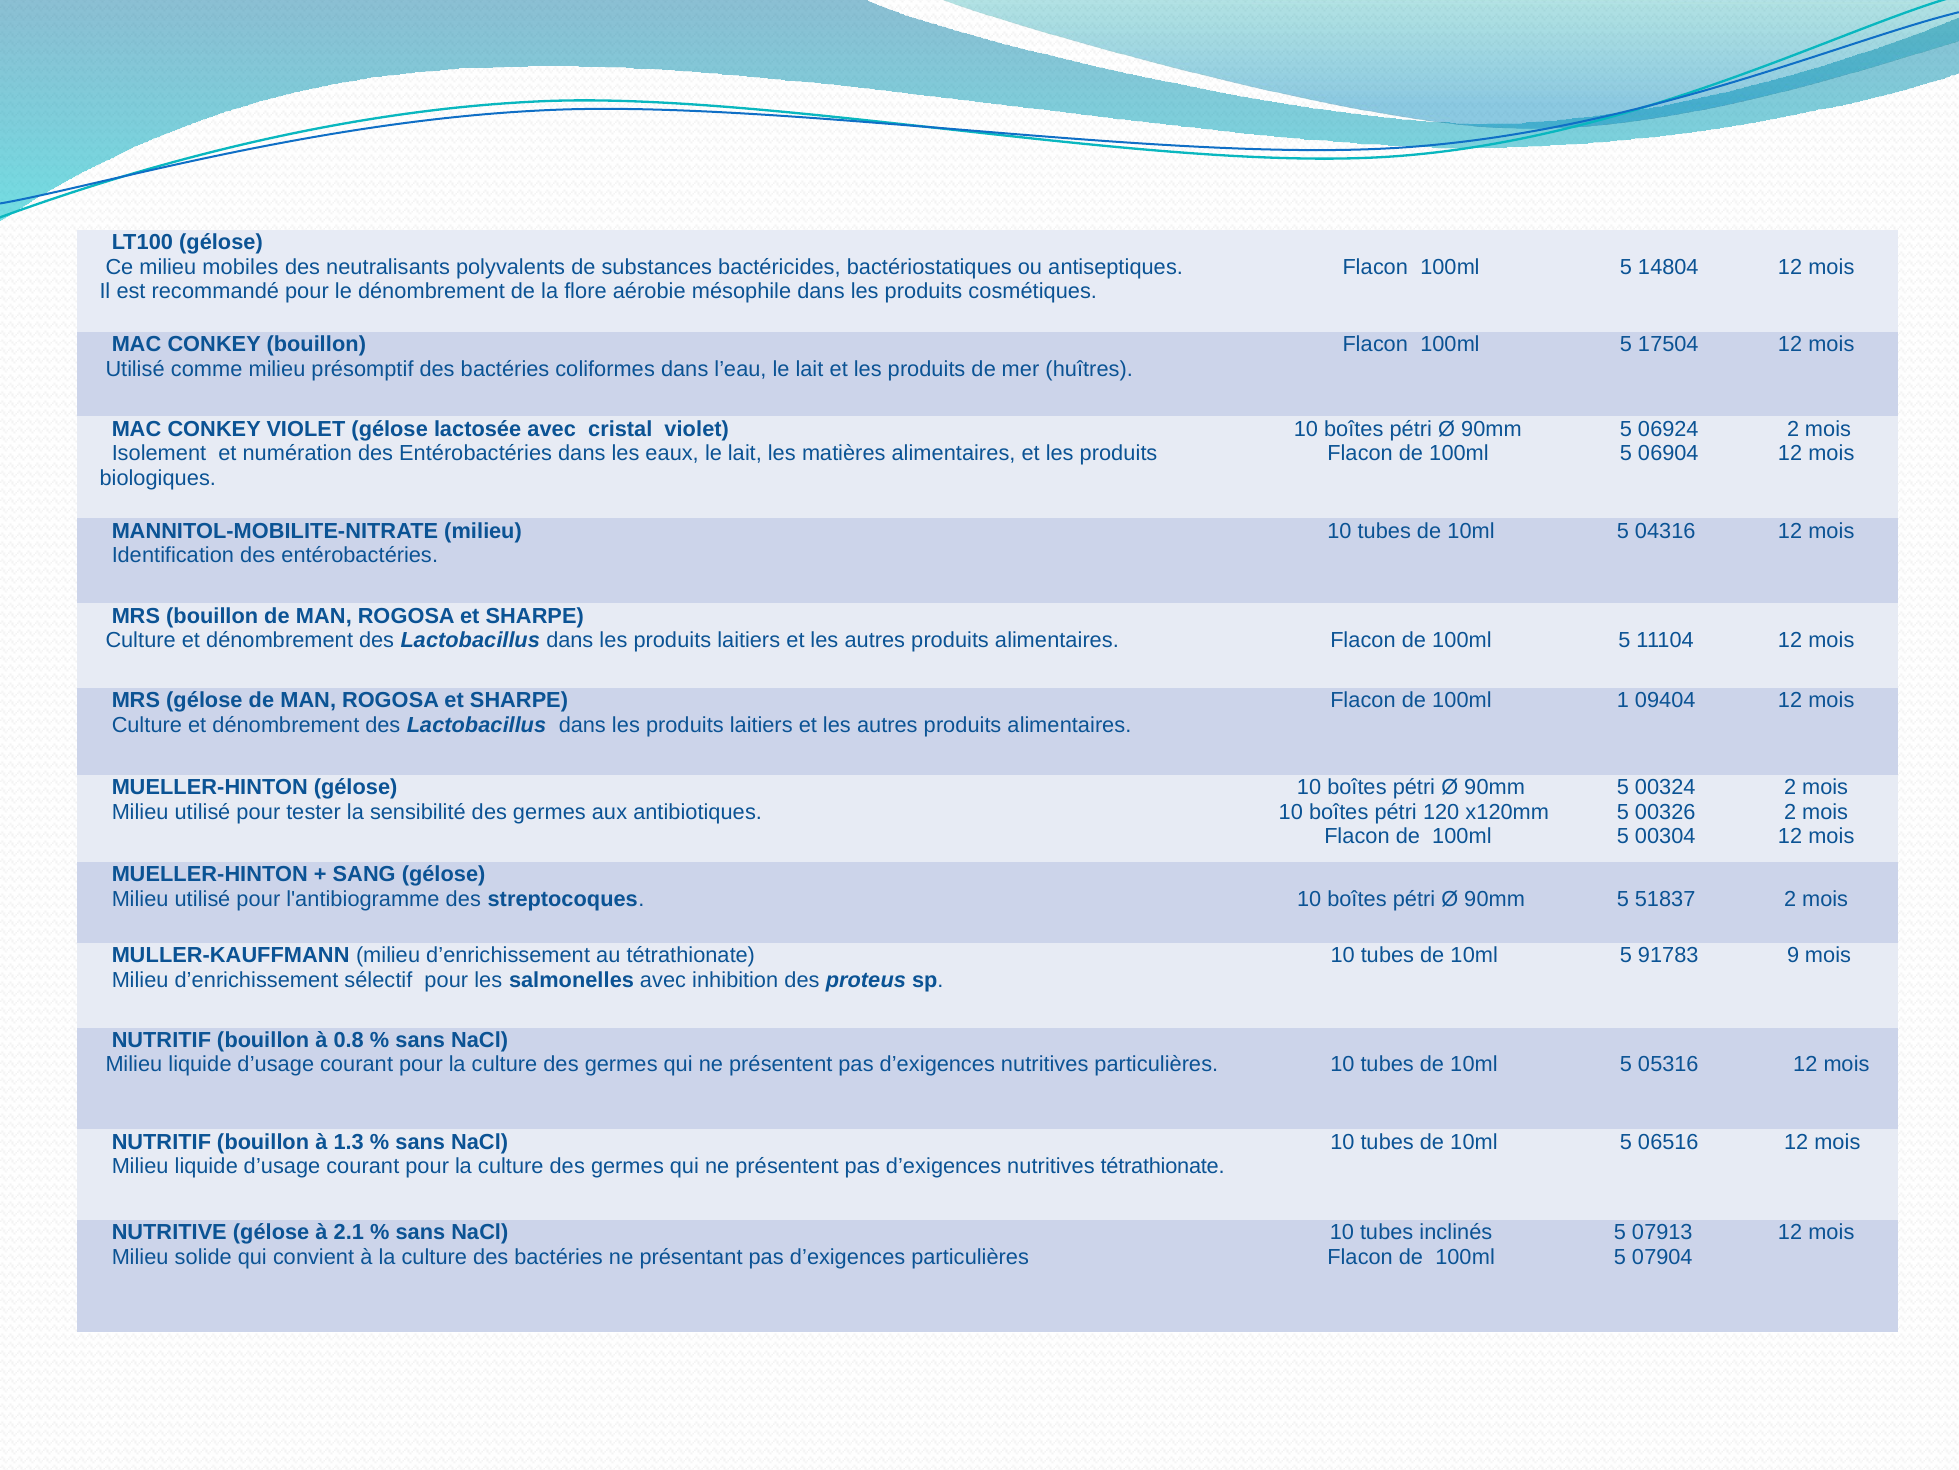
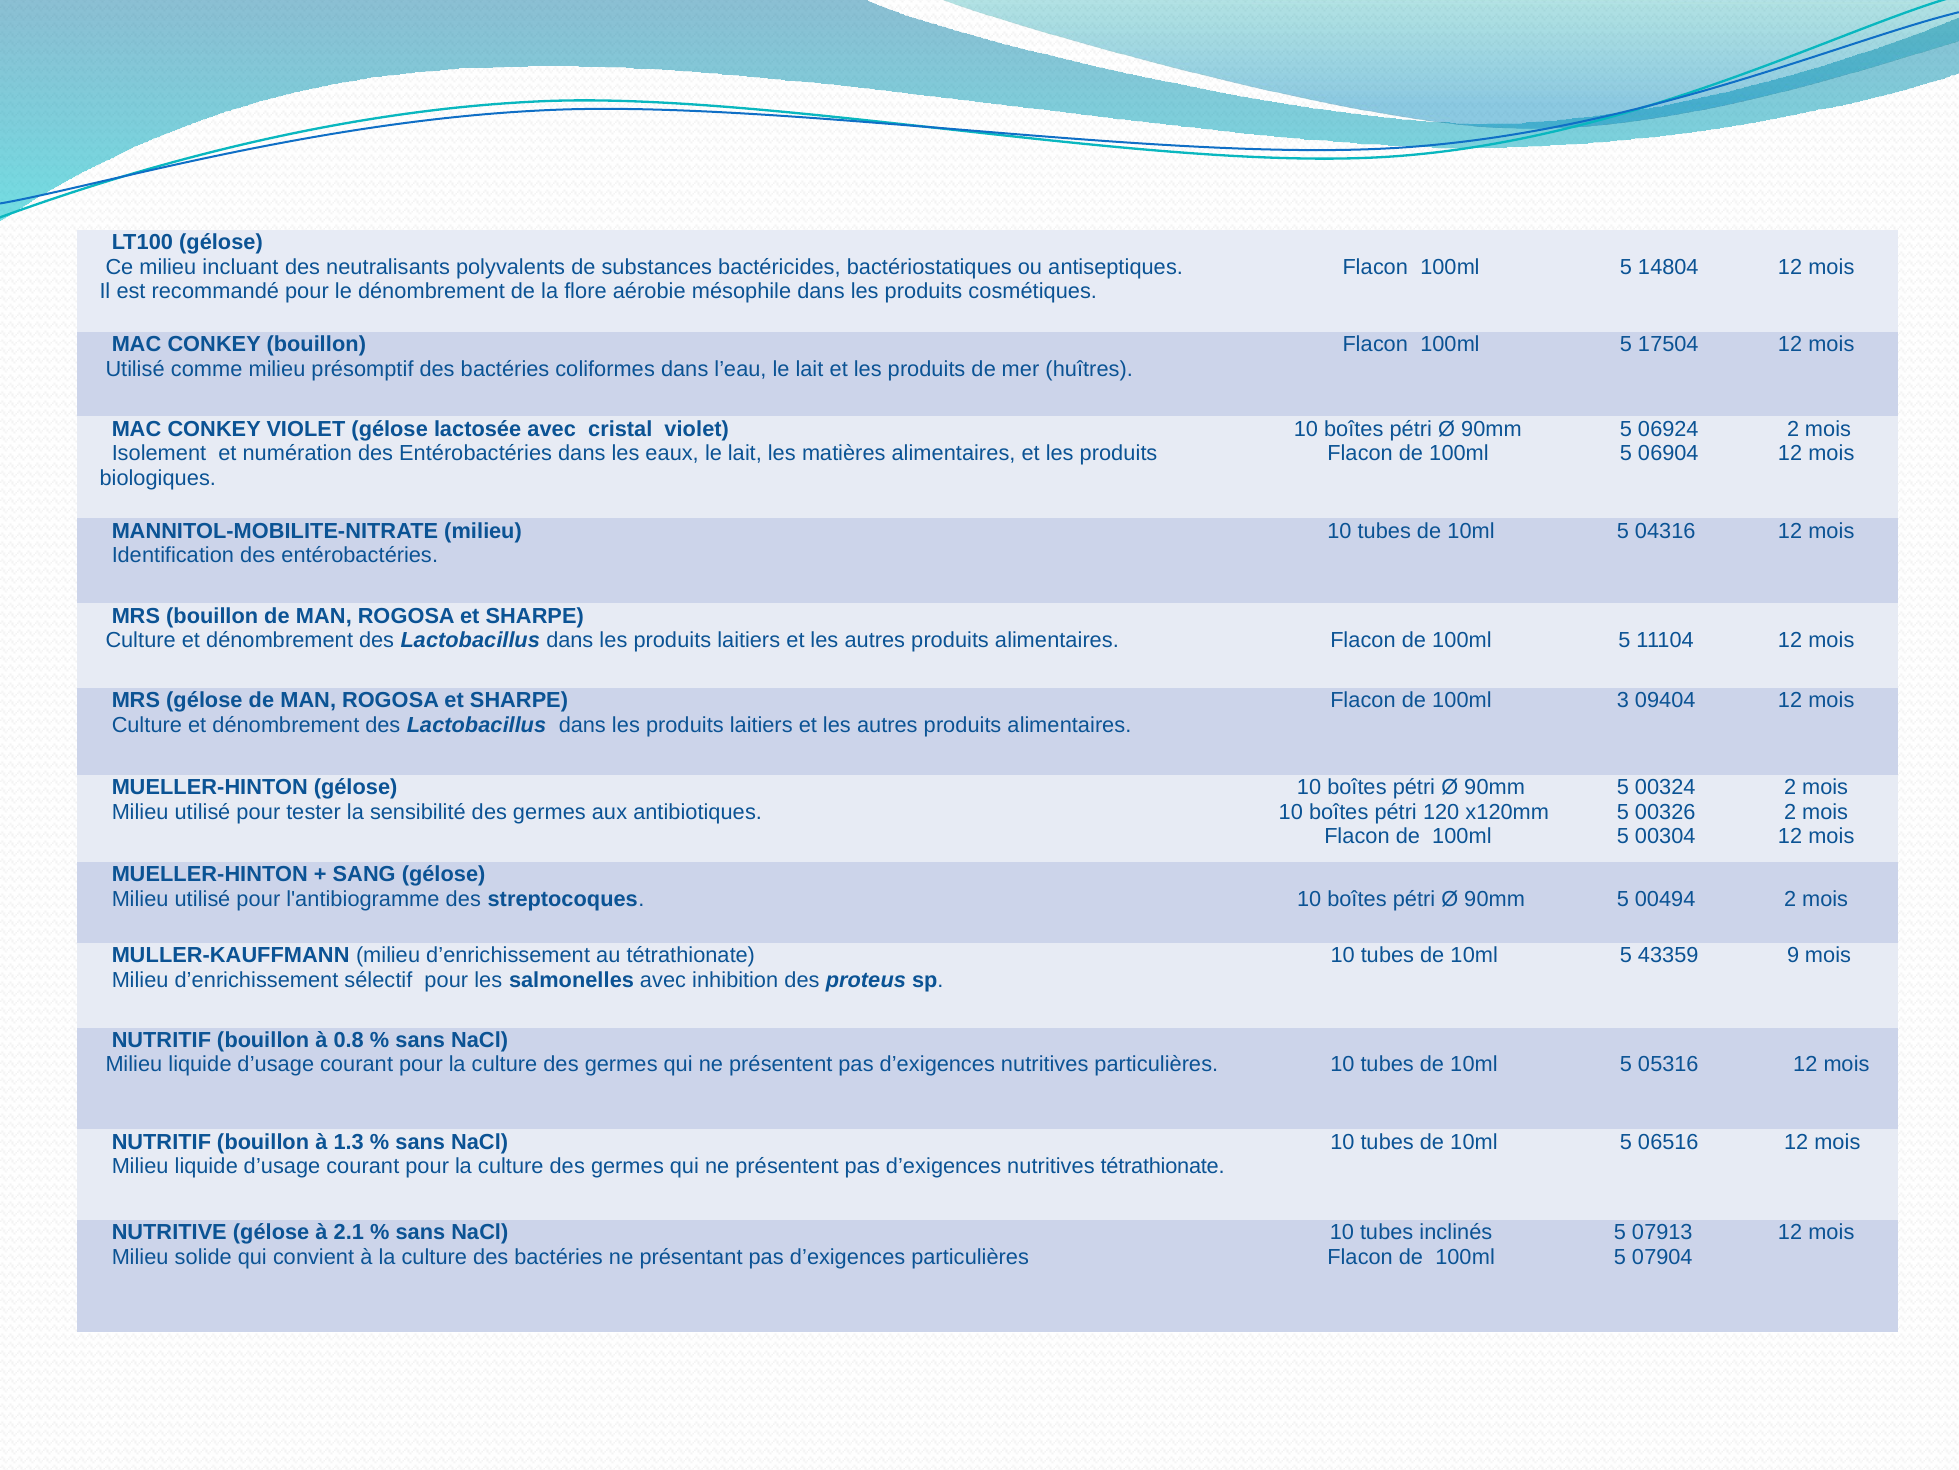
mobiles: mobiles -> incluant
1: 1 -> 3
51837: 51837 -> 00494
91783: 91783 -> 43359
